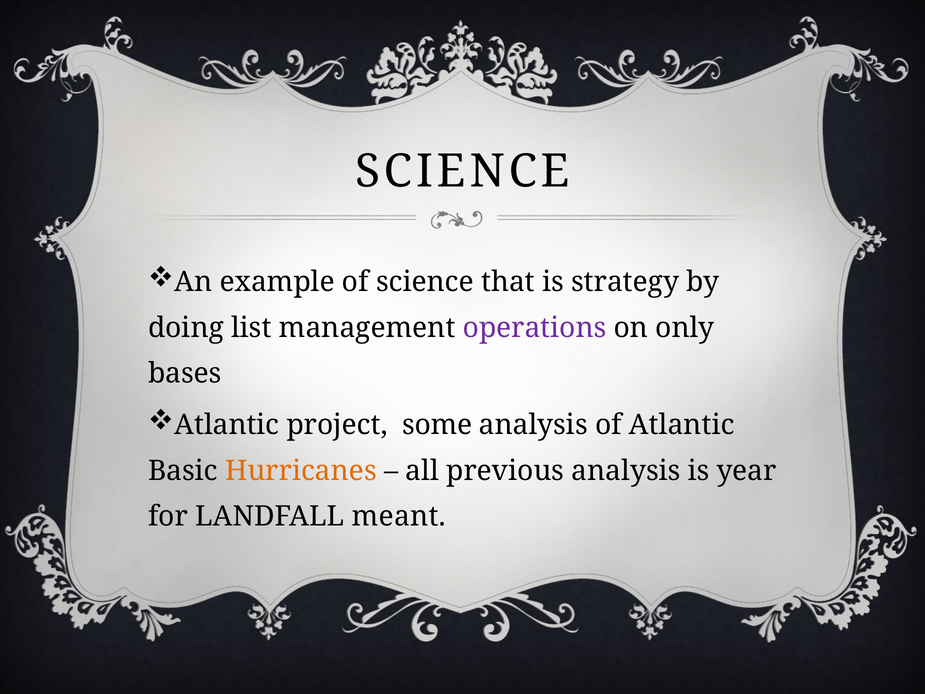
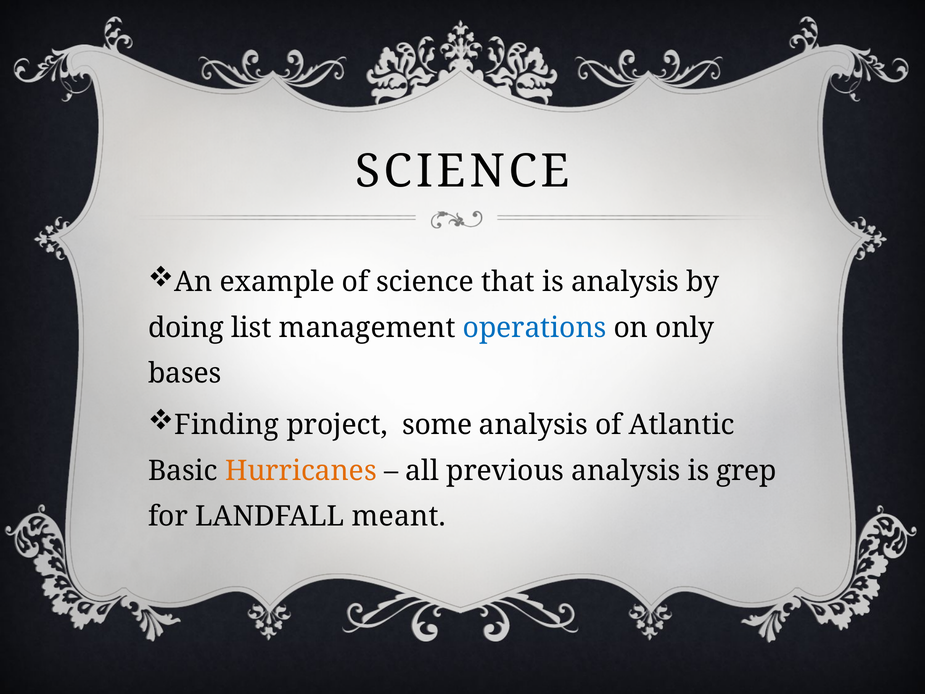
is strategy: strategy -> analysis
operations colour: purple -> blue
Atlantic at (227, 425): Atlantic -> Finding
year: year -> grep
